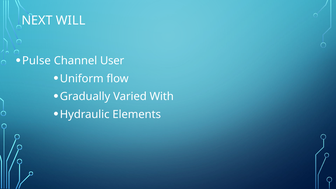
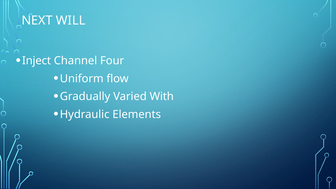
Pulse: Pulse -> Inject
User: User -> Four
